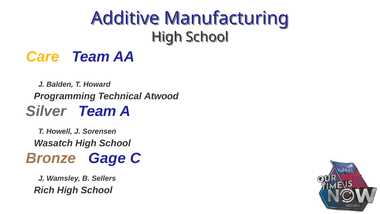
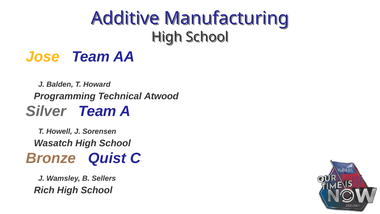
Care: Care -> Jose
Gage: Gage -> Quist
